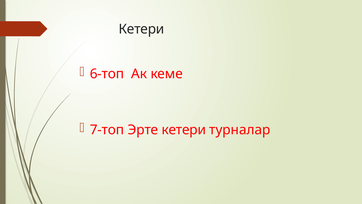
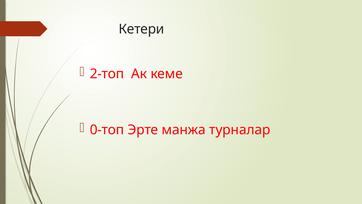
6-топ: 6-топ -> 2-топ
7-топ: 7-топ -> 0-топ
Эрте кетери: кетери -> манжа
